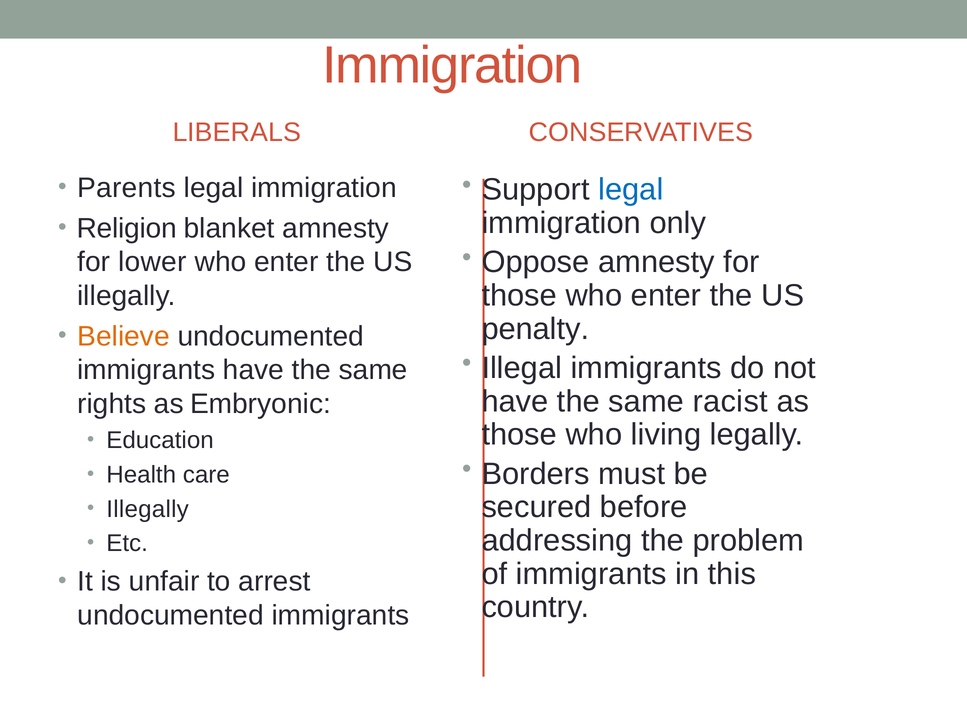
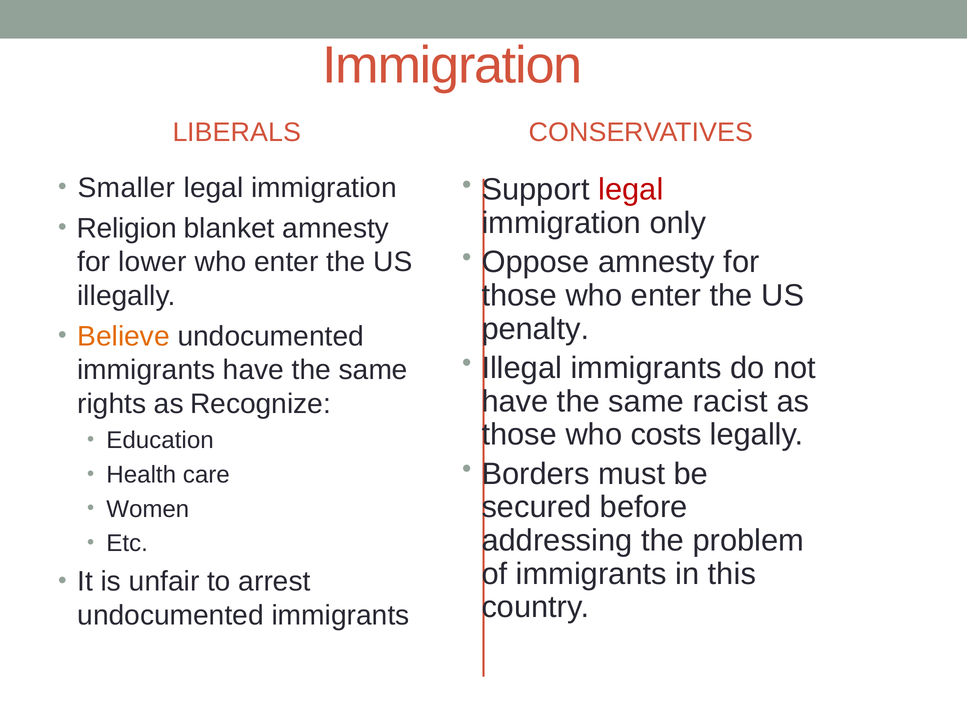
legal at (631, 190) colour: blue -> red
Parents: Parents -> Smaller
Embryonic: Embryonic -> Recognize
living: living -> costs
Illegally at (148, 509): Illegally -> Women
